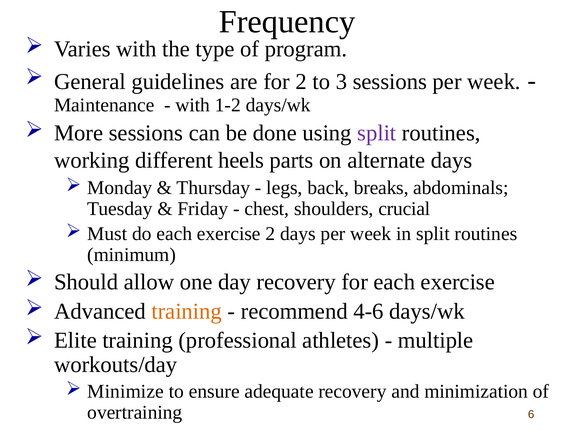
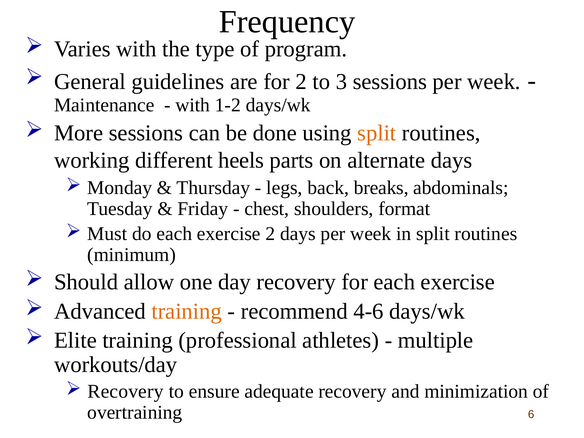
split at (377, 133) colour: purple -> orange
crucial: crucial -> format
Minimize at (126, 391): Minimize -> Recovery
